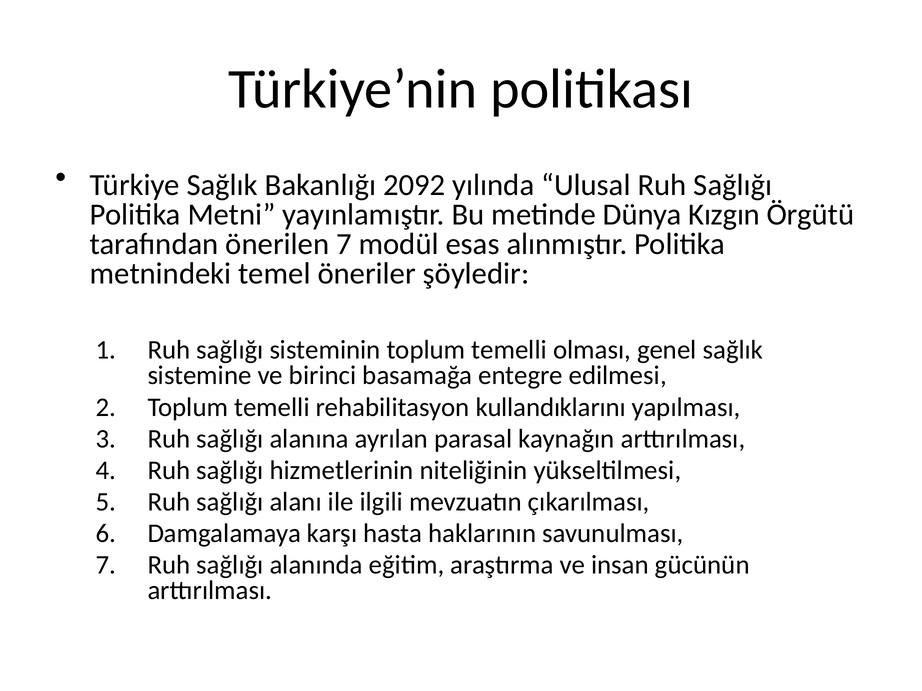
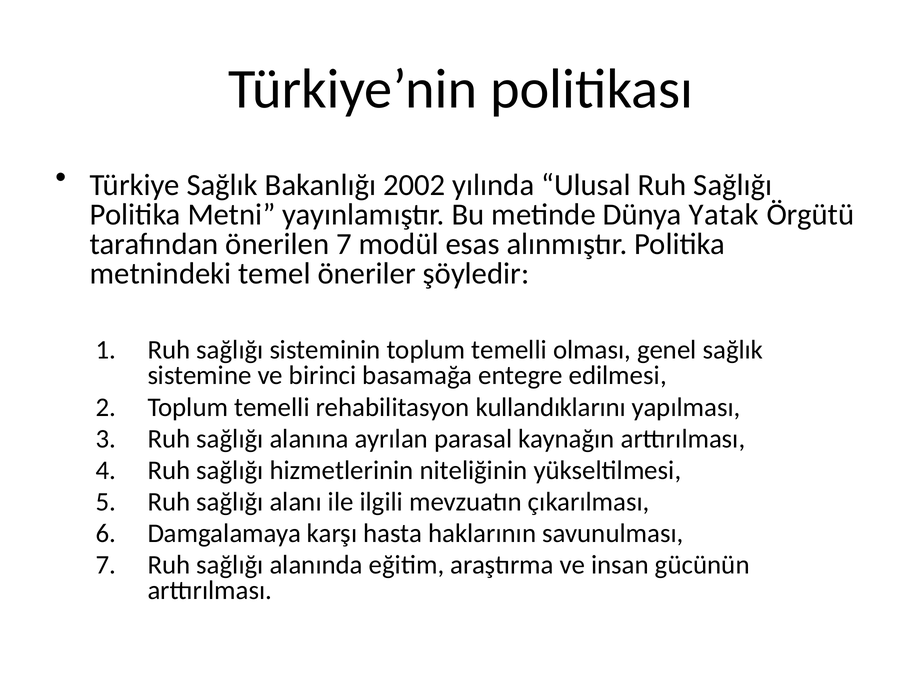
2092: 2092 -> 2002
Kızgın: Kızgın -> Yatak
